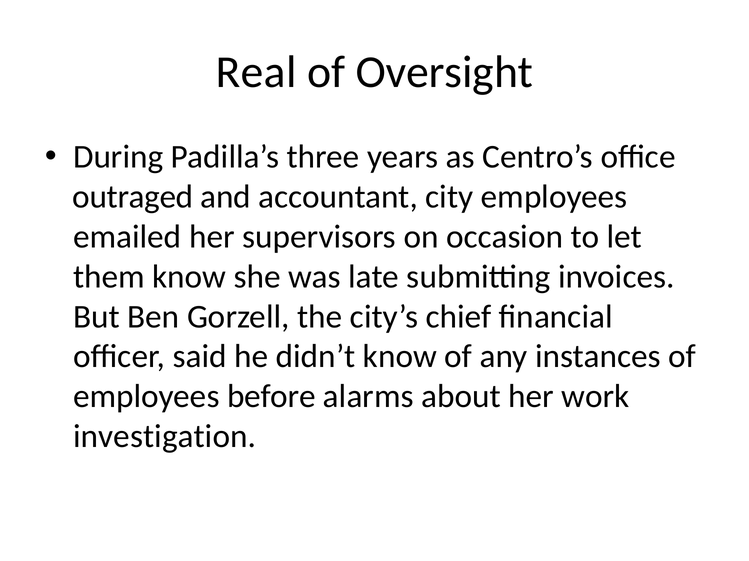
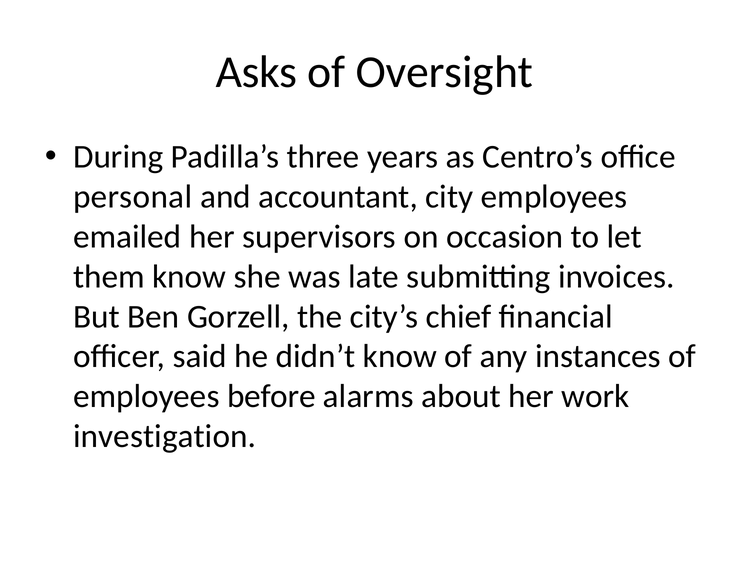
Real: Real -> Asks
outraged: outraged -> personal
